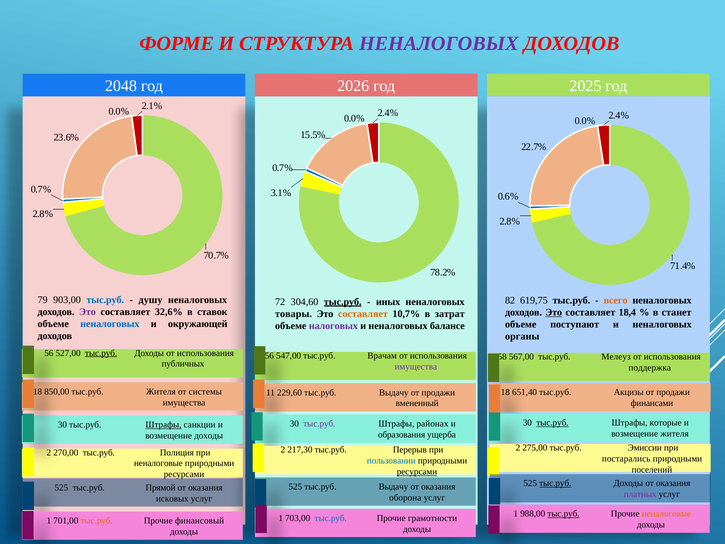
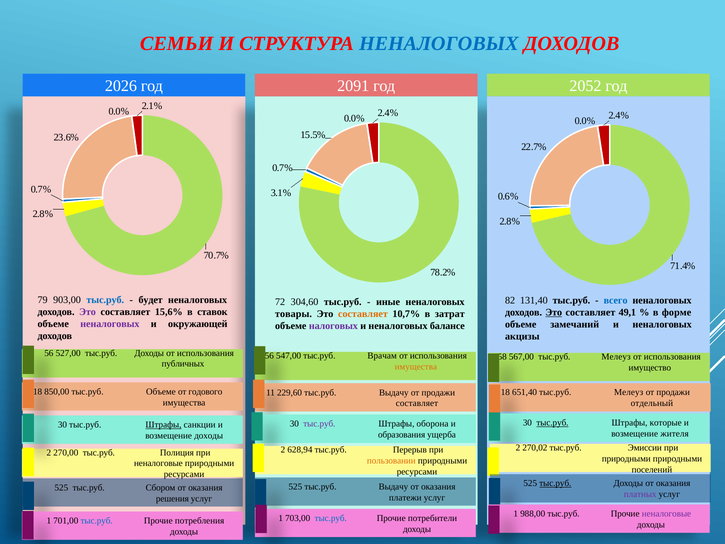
ФОРМЕ: ФОРМЕ -> СЕМЬИ
НЕНАЛОГОВЫХ at (439, 43) colour: purple -> blue
2048: 2048 -> 2026
2026: 2026 -> 2091
2025: 2025 -> 2052
душу: душу -> будет
619,75: 619,75 -> 131,40
всего colour: orange -> blue
тыс.руб at (343, 302) underline: present -> none
иных: иных -> иные
32,6%: 32,6% -> 15,6%
18,4: 18,4 -> 49,1
станет: станет -> форме
неналоговых at (110, 324) colour: blue -> purple
поступают: поступают -> замечаний
органы: органы -> акцизы
тыс.руб at (101, 353) underline: present -> none
имущества at (416, 366) colour: purple -> orange
поддержка: поддержка -> имущество
тыс.руб Жителя: Жителя -> Объеме
системы: системы -> годового
Акцизы at (629, 392): Акцизы -> Мелеуз
финансами: финансами -> отдельный
вмененный at (417, 403): вмененный -> составляет
районах: районах -> оборона
275,00: 275,00 -> 270,02
217,30: 217,30 -> 628,94
постарались at (626, 458): постарались -> природными
пользовании colour: blue -> orange
ресурсами at (417, 471) underline: present -> none
Прямой: Прямой -> Сбором
оборона: оборона -> платежи
исковых: исковых -> решения
тыс.руб at (563, 514) underline: present -> none
неналоговые at (666, 514) colour: orange -> purple
грамотности: грамотности -> потребители
тыс.руб at (97, 521) colour: orange -> blue
финансовый: финансовый -> потребления
